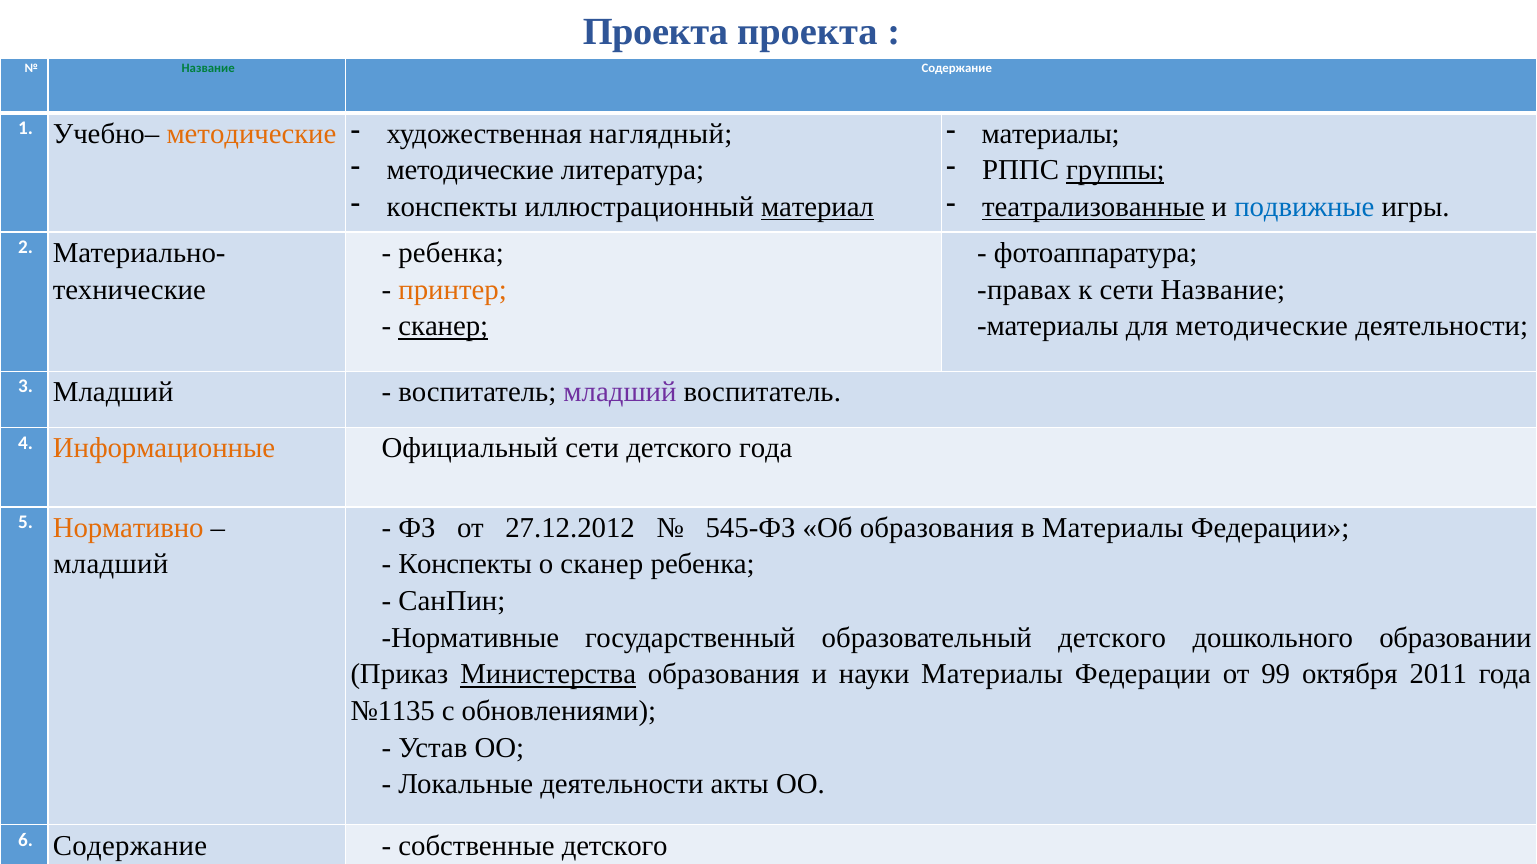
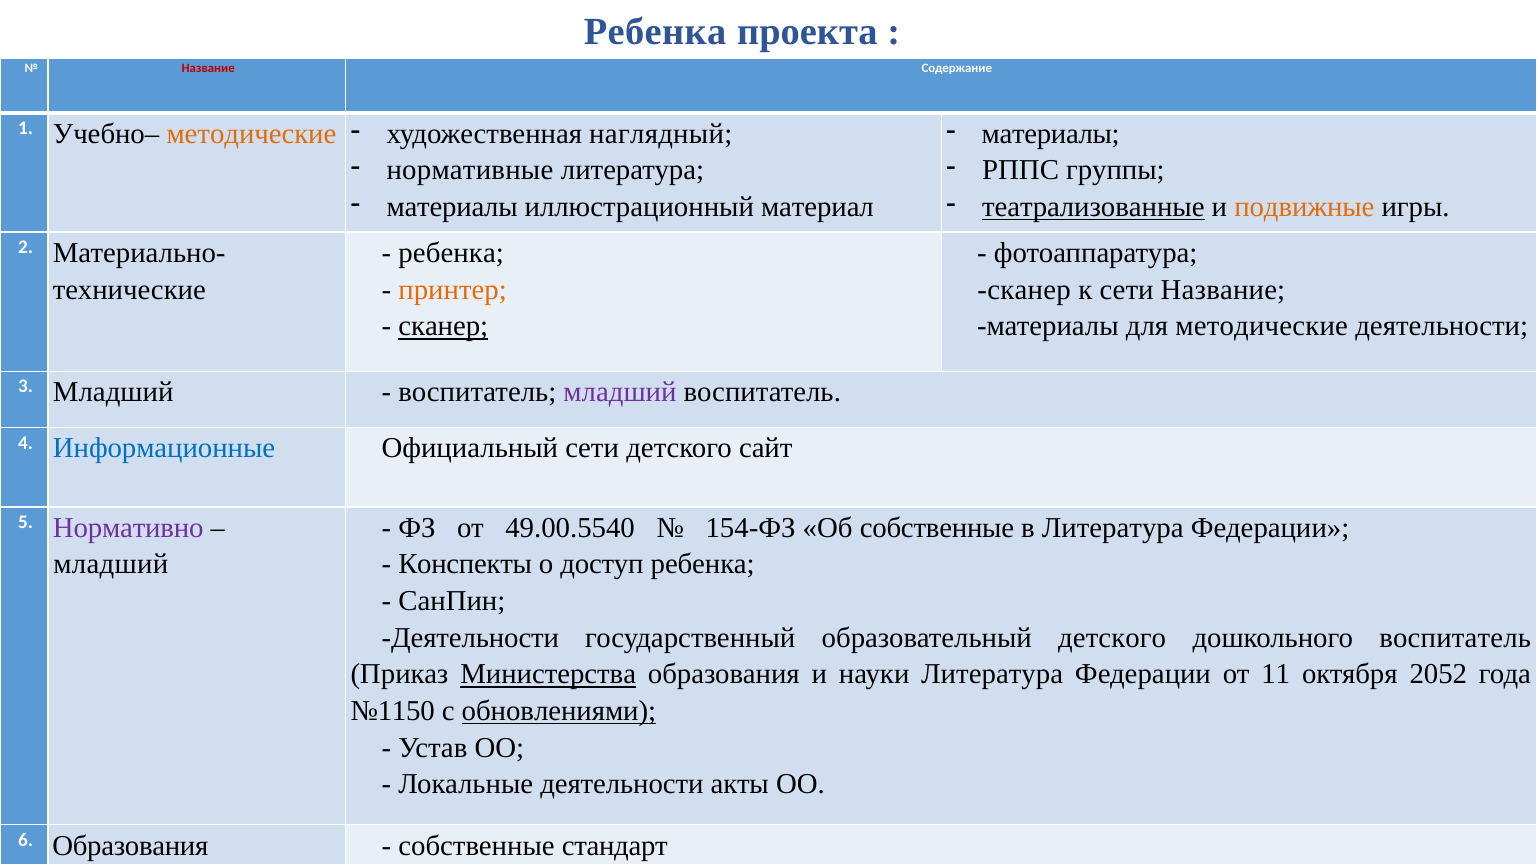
Проекта at (655, 32): Проекта -> Ребенка
Название at (208, 69) colour: green -> red
методические at (470, 170): методические -> нормативные
группы underline: present -> none
конспекты at (452, 207): конспекты -> материалы
материал underline: present -> none
подвижные colour: blue -> orange
правах at (1024, 290): правах -> сканер
Информационные colour: orange -> blue
детского года: года -> сайт
Нормативно colour: orange -> purple
27.12.2012: 27.12.2012 -> 49.00.5540
545-ФЗ: 545-ФЗ -> 154-ФЗ
Об образования: образования -> собственные
в Материалы: Материалы -> Литература
о сканер: сканер -> доступ
Нормативные at (470, 638): Нормативные -> Деятельности
дошкольного образовании: образовании -> воспитатель
науки Материалы: Материалы -> Литература
99: 99 -> 11
2011: 2011 -> 2052
№1135: №1135 -> №1150
обновлениями underline: none -> present
6 Содержание: Содержание -> Образования
собственные детского: детского -> стандарт
